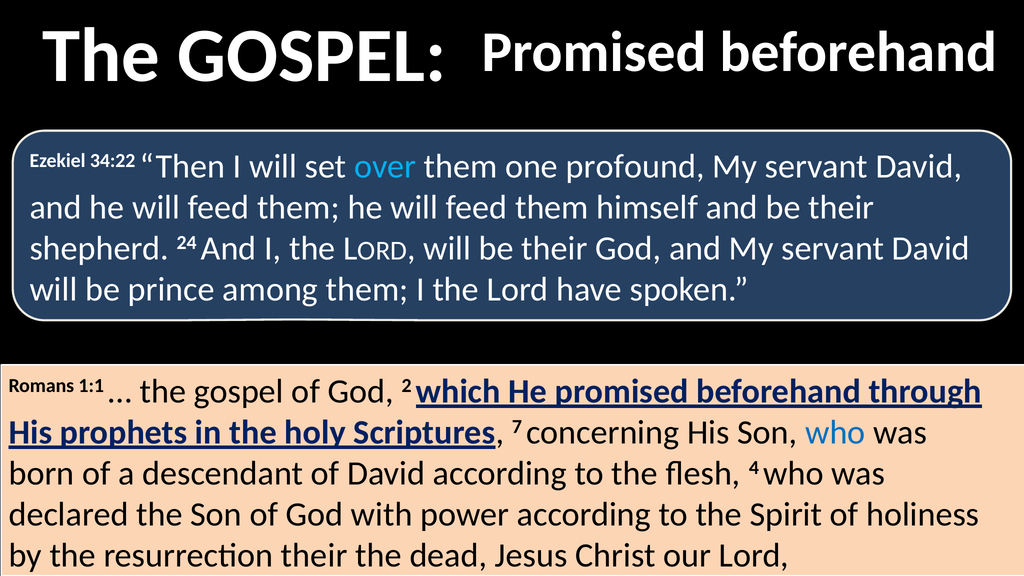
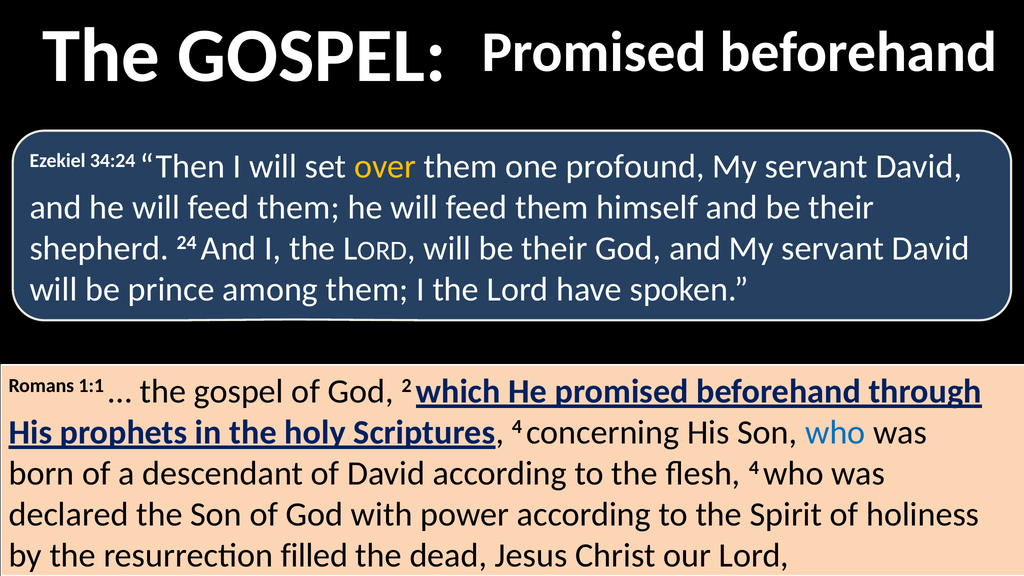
34:22: 34:22 -> 34:24
over colour: light blue -> yellow
Scriptures 7: 7 -> 4
resurrection their: their -> filled
